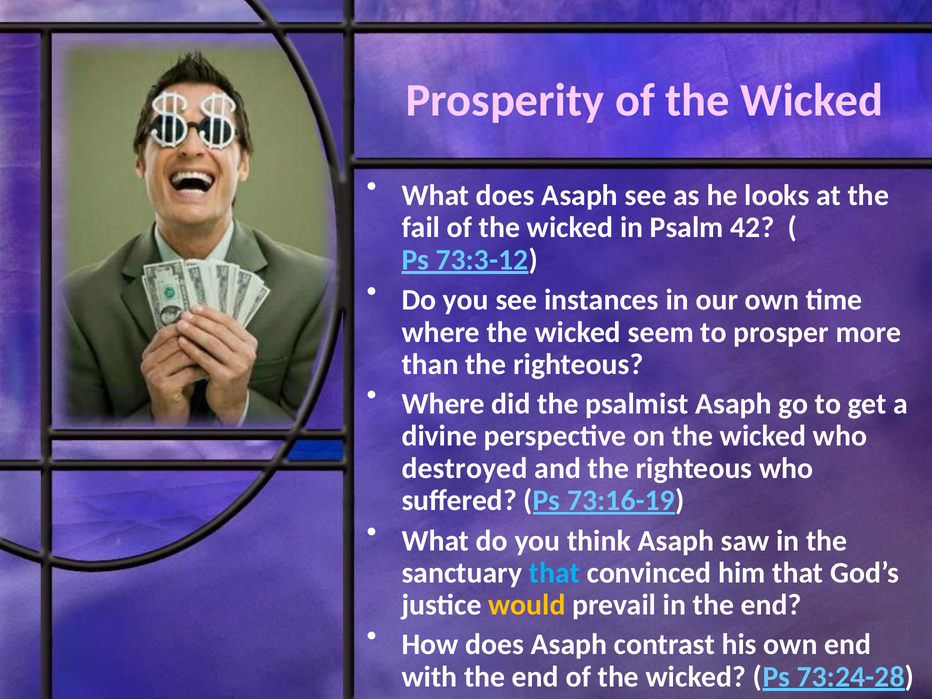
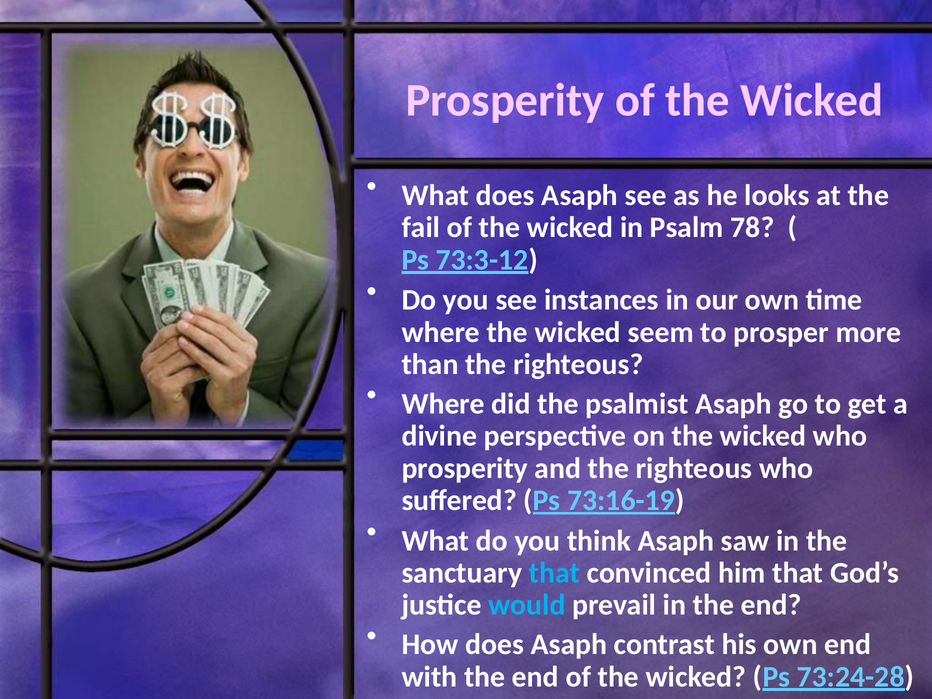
42: 42 -> 78
destroyed at (465, 468): destroyed -> prosperity
would colour: yellow -> light blue
